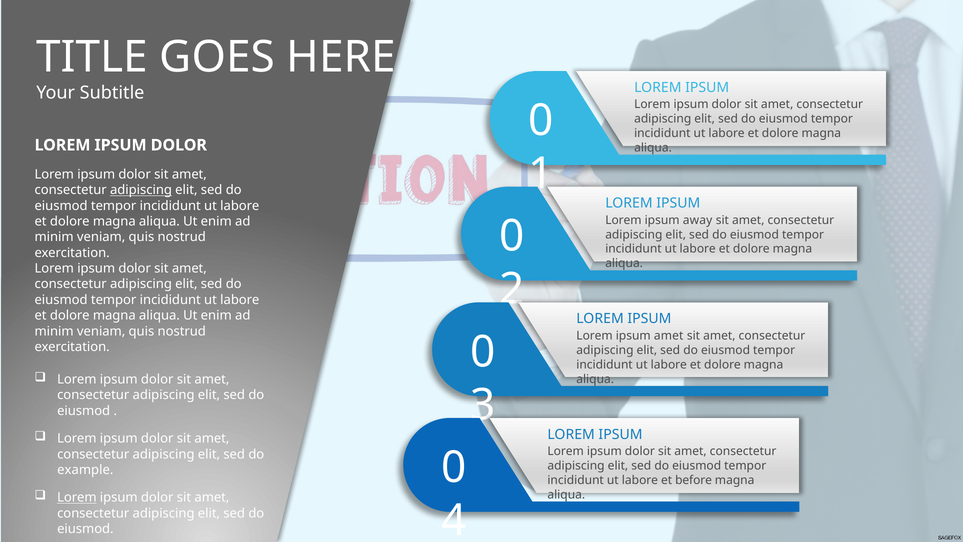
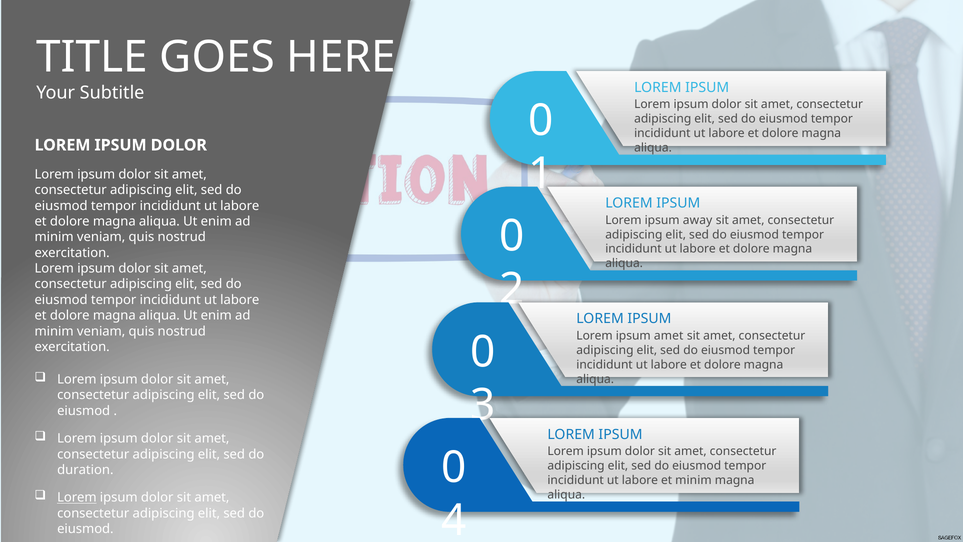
adipiscing at (141, 190) underline: present -> none
example: example -> duration
et before: before -> minim
